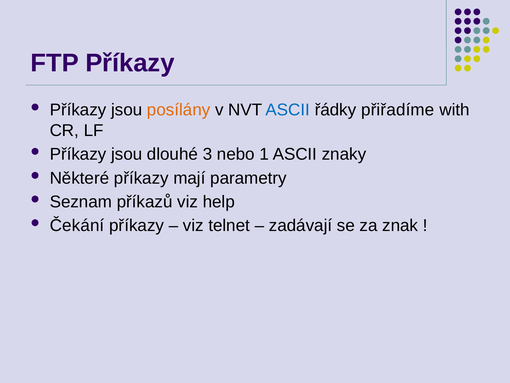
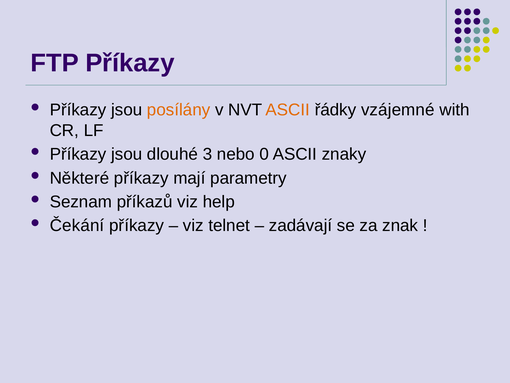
ASCII at (288, 110) colour: blue -> orange
přiřadíme: přiřadíme -> vzájemné
1: 1 -> 0
